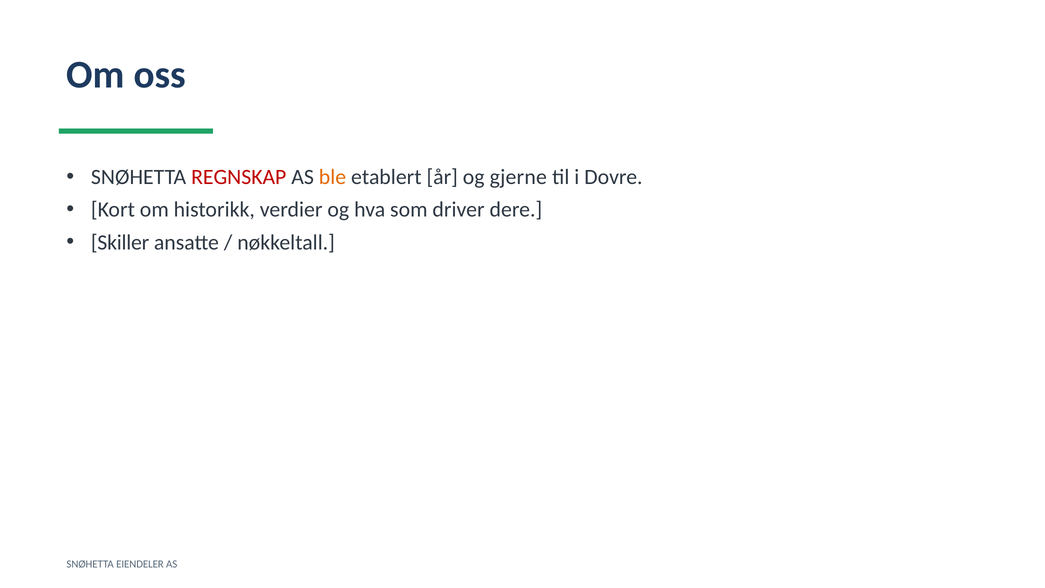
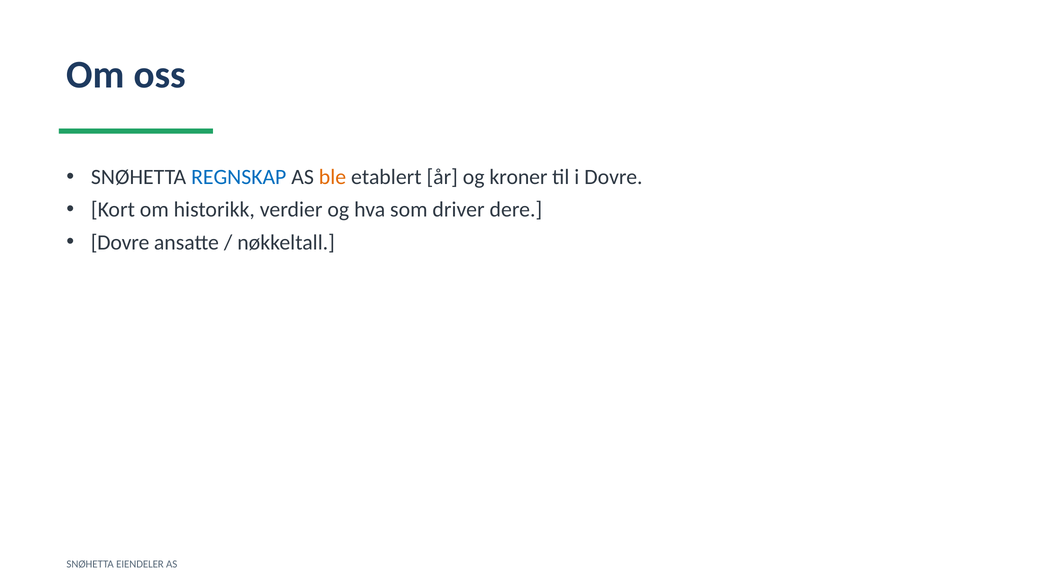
REGNSKAP colour: red -> blue
gjerne: gjerne -> kroner
Skiller at (120, 242): Skiller -> Dovre
